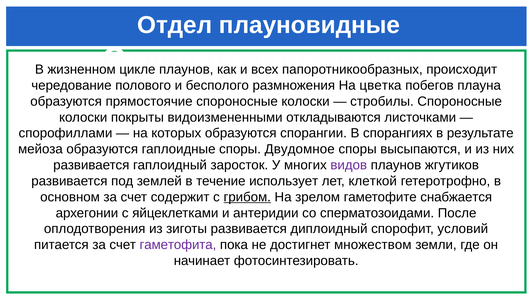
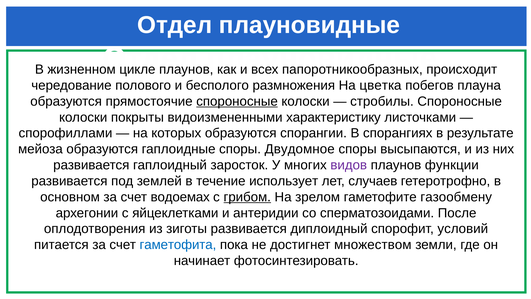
спороносные at (237, 101) underline: none -> present
откладываются: откладываются -> характеристику
жгутиков: жгутиков -> функции
клеткой: клеткой -> случаев
содержит: содержит -> водоемах
снабжается: снабжается -> газообмену
гаметофита colour: purple -> blue
